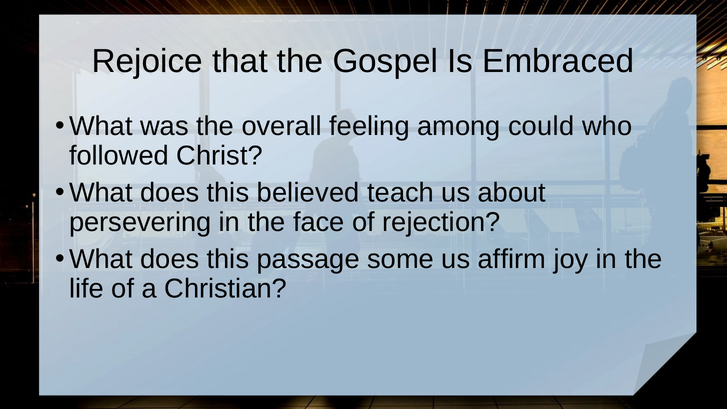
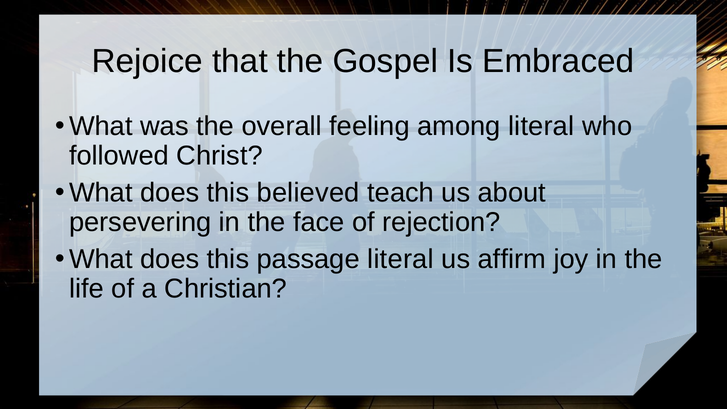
among could: could -> literal
passage some: some -> literal
